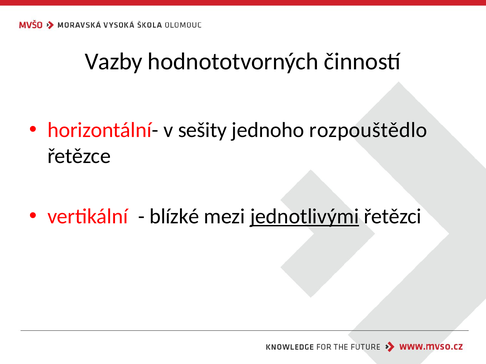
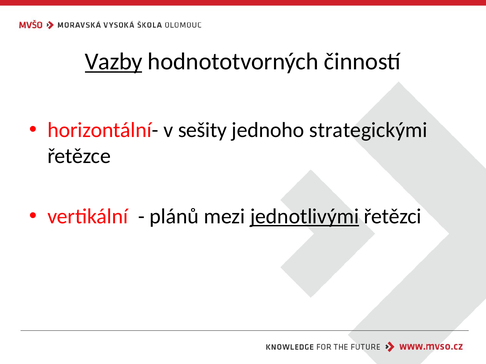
Vazby underline: none -> present
rozpouštědlo: rozpouštědlo -> strategickými
blízké: blízké -> plánů
